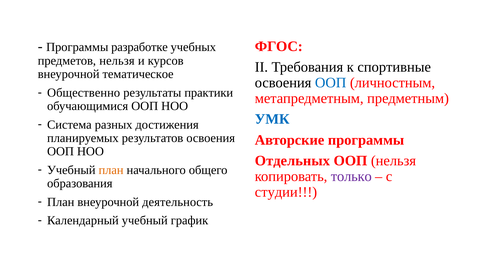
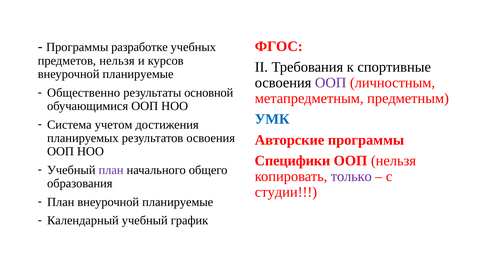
тематическое at (138, 74): тематическое -> планируемые
ООП at (331, 83) colour: blue -> purple
практики: практики -> основной
разных: разных -> учетом
Отдельных: Отдельных -> Специфики
план at (111, 170) colour: orange -> purple
План внеурочной деятельность: деятельность -> планируемые
